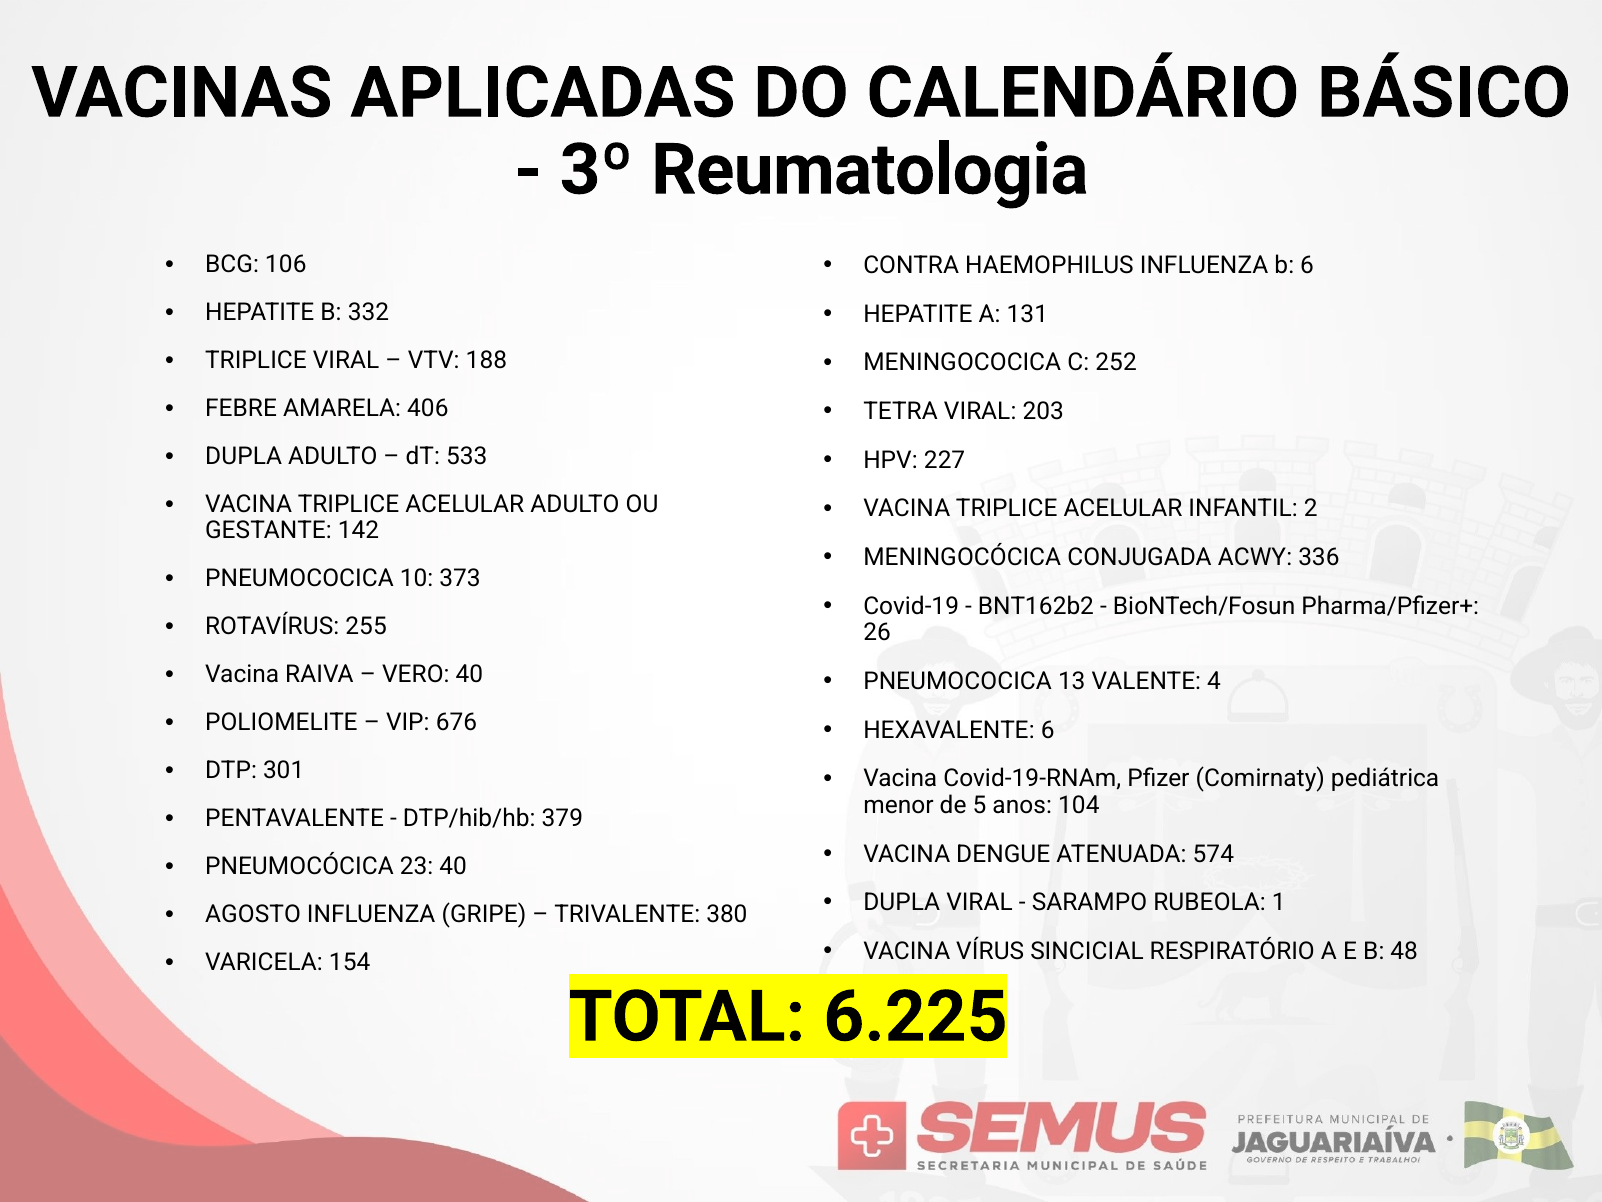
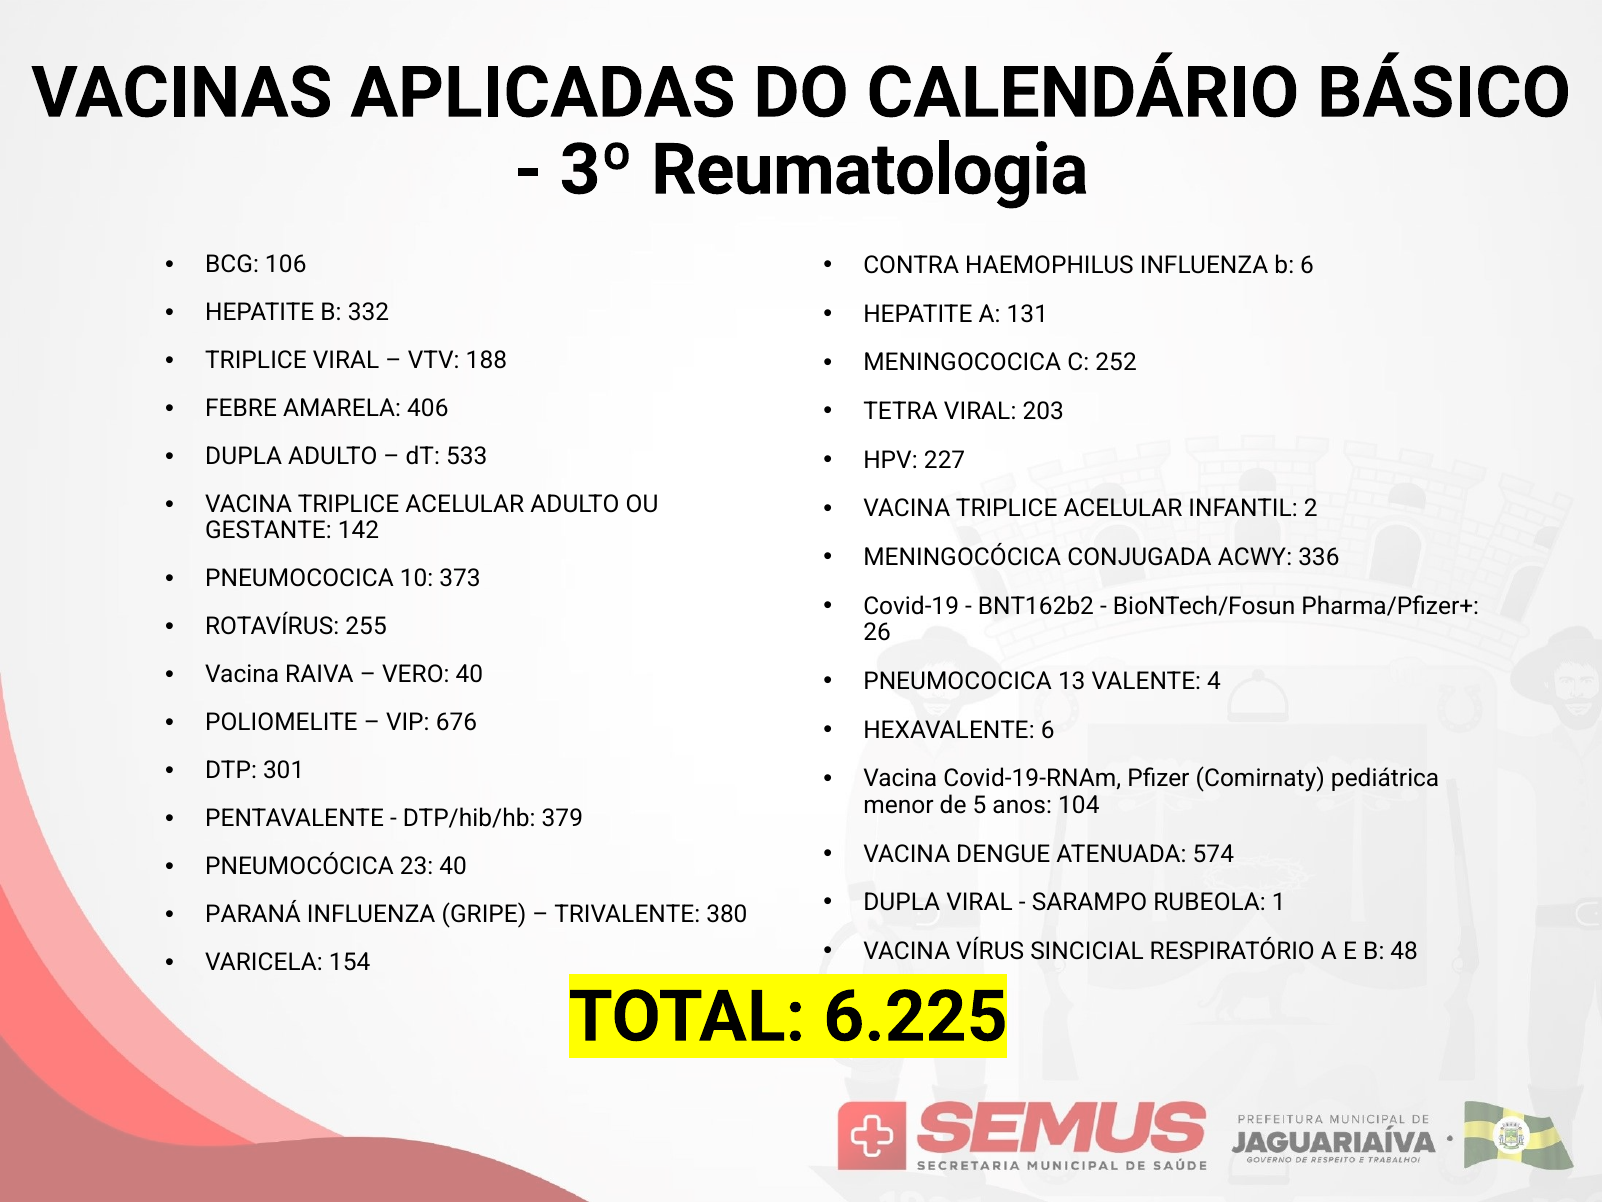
AGOSTO: AGOSTO -> PARANÁ
